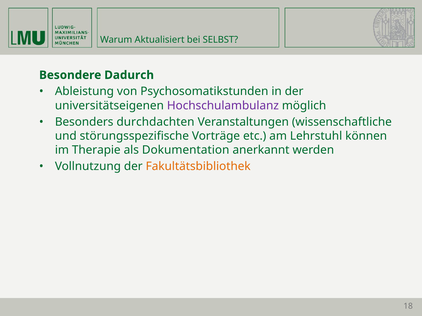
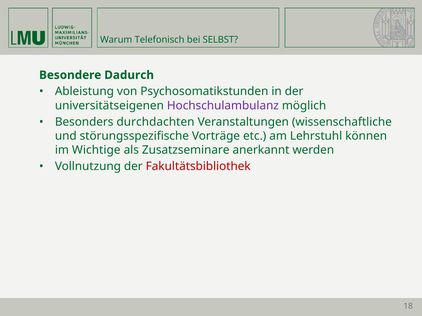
Aktualisiert: Aktualisiert -> Telefonisch
Therapie: Therapie -> Wichtige
Dokumentation: Dokumentation -> Zusatzseminare
Fakultätsbibliothek colour: orange -> red
